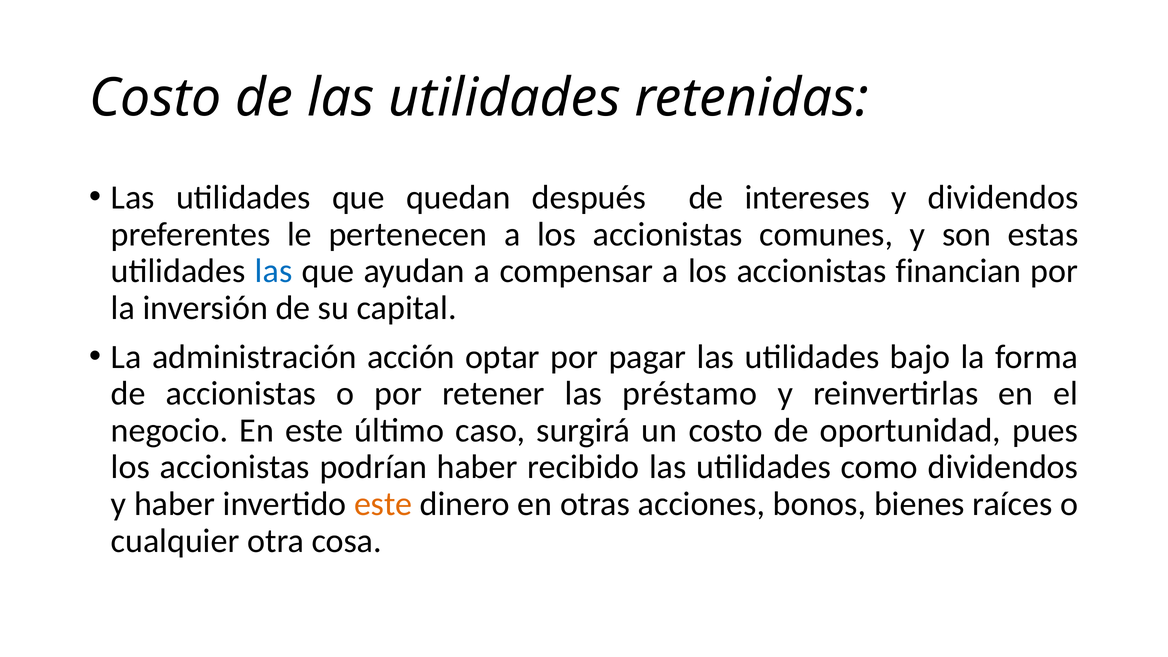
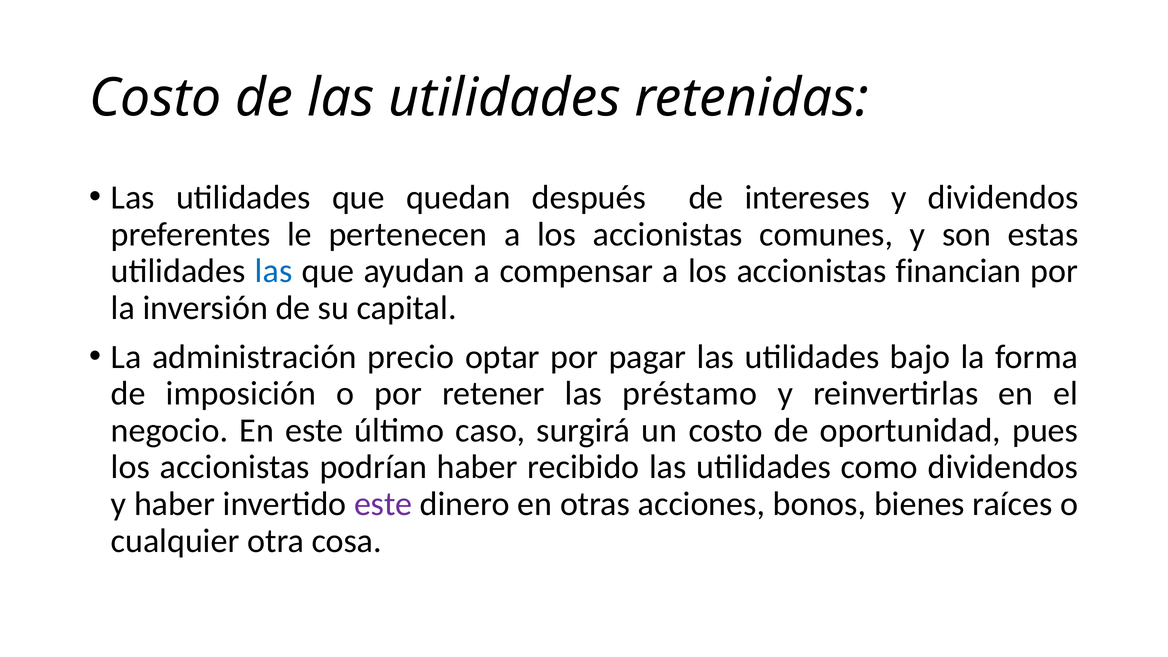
acción: acción -> precio
de accionistas: accionistas -> imposición
este at (383, 504) colour: orange -> purple
